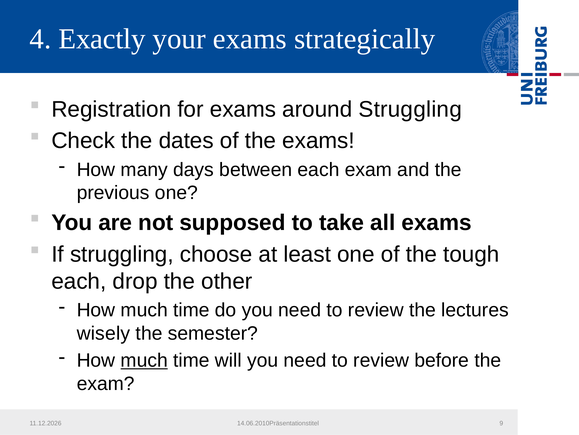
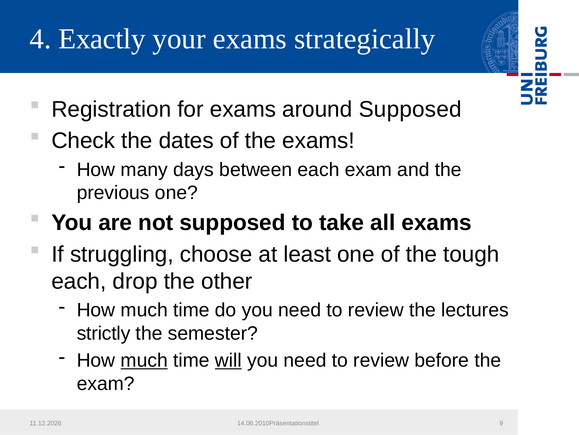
around Struggling: Struggling -> Supposed
wisely: wisely -> strictly
will underline: none -> present
